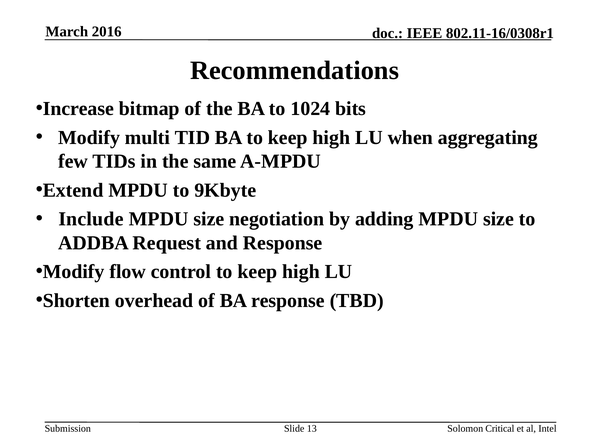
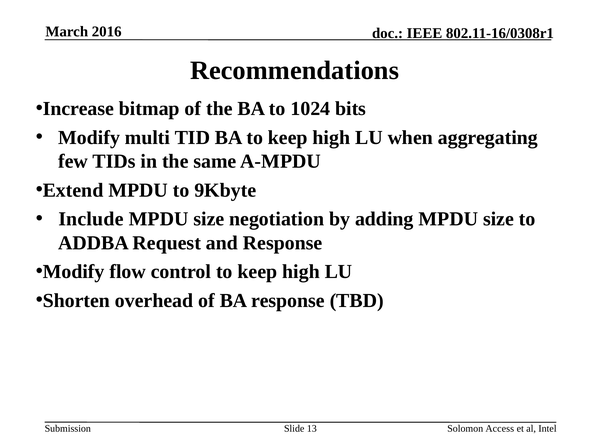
Critical: Critical -> Access
